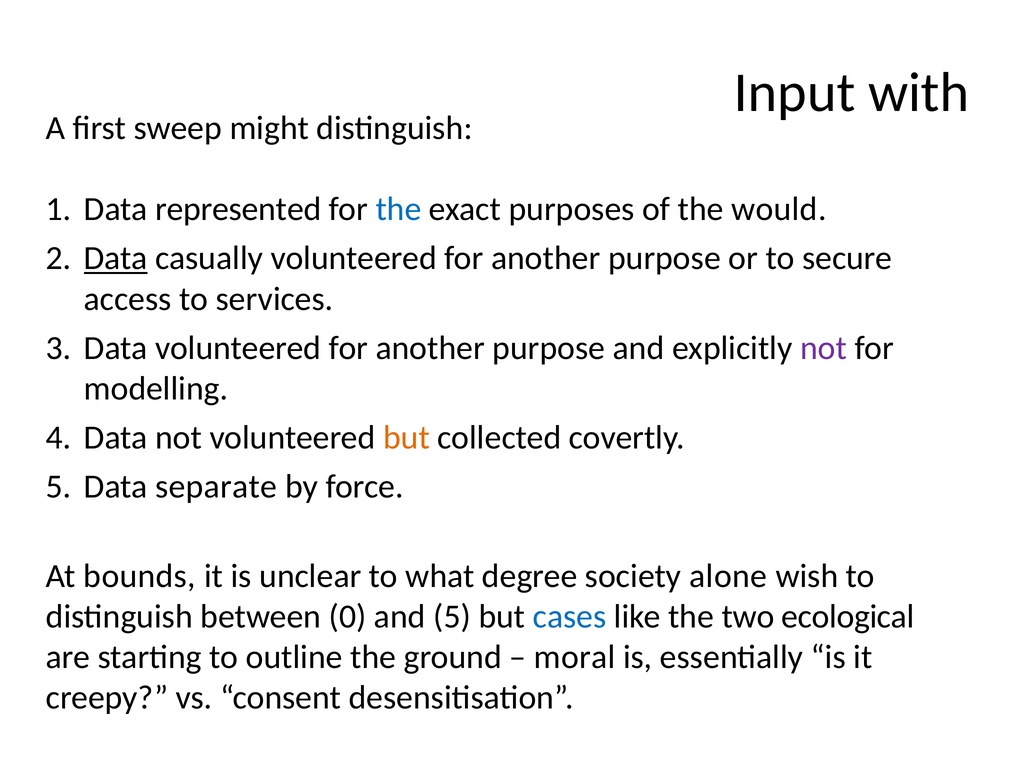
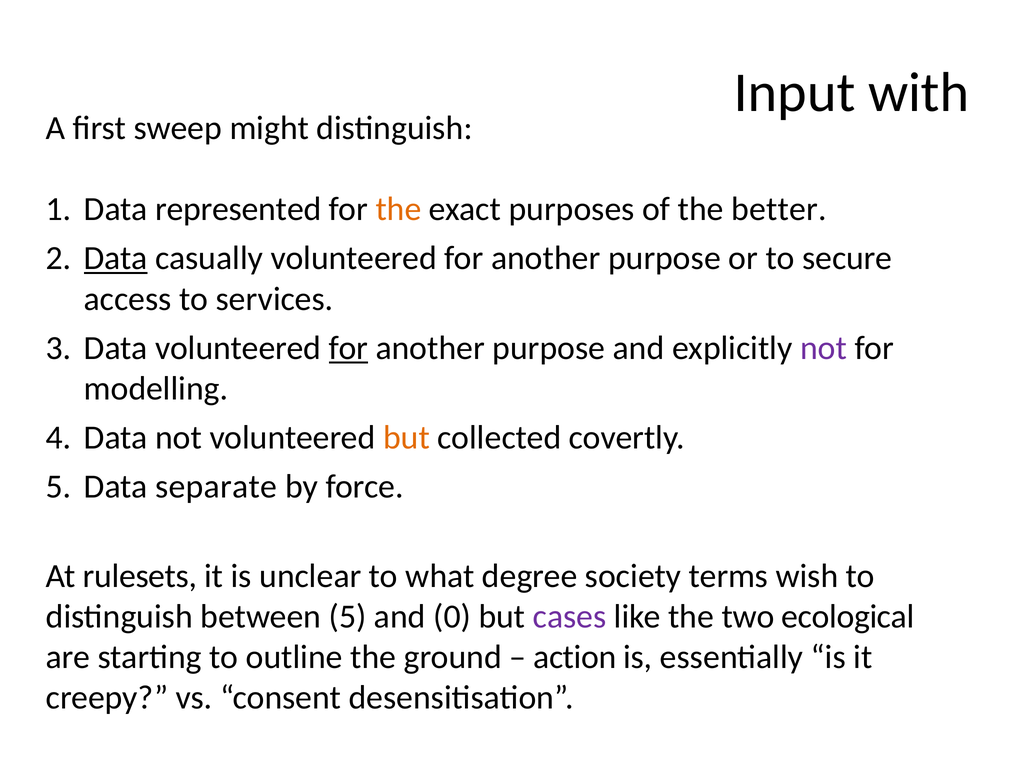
the at (398, 209) colour: blue -> orange
would: would -> better
for at (348, 348) underline: none -> present
bounds: bounds -> rulesets
alone: alone -> terms
between 0: 0 -> 5
and 5: 5 -> 0
cases colour: blue -> purple
moral: moral -> action
